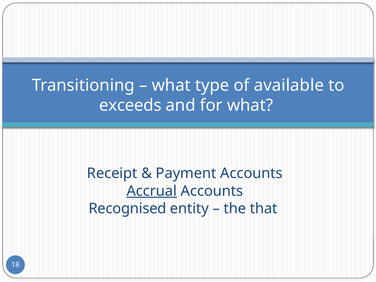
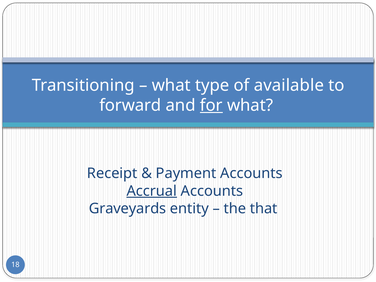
exceeds: exceeds -> forward
for underline: none -> present
Recognised: Recognised -> Graveyards
